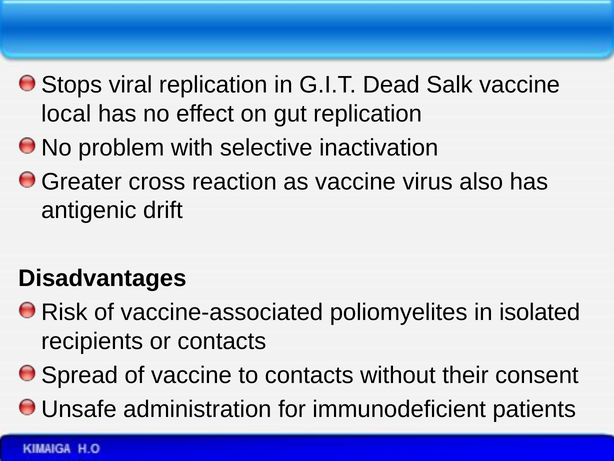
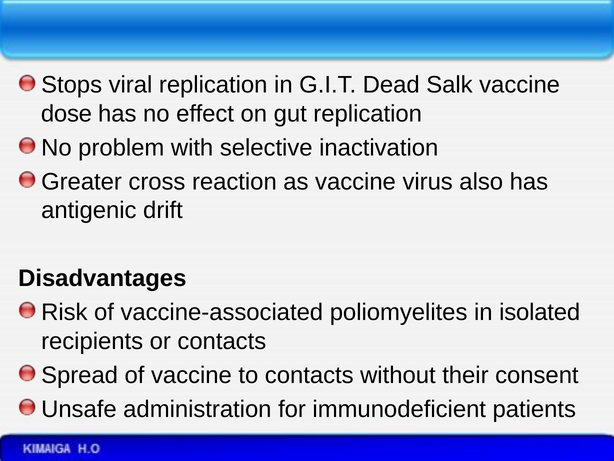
local: local -> dose
